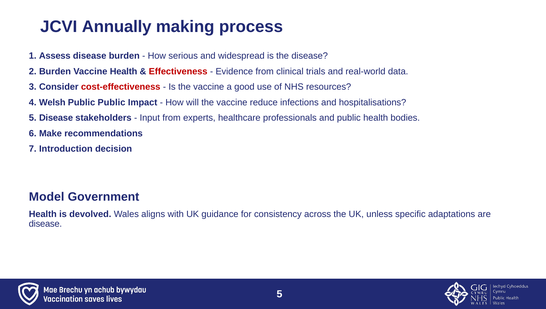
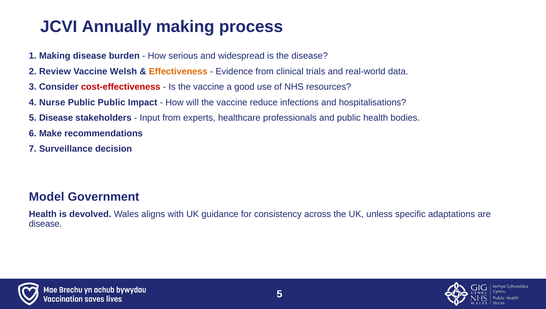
Assess at (55, 56): Assess -> Making
Burden at (55, 71): Burden -> Review
Vaccine Health: Health -> Welsh
Effectiveness colour: red -> orange
Welsh: Welsh -> Nurse
Introduction: Introduction -> Surveillance
